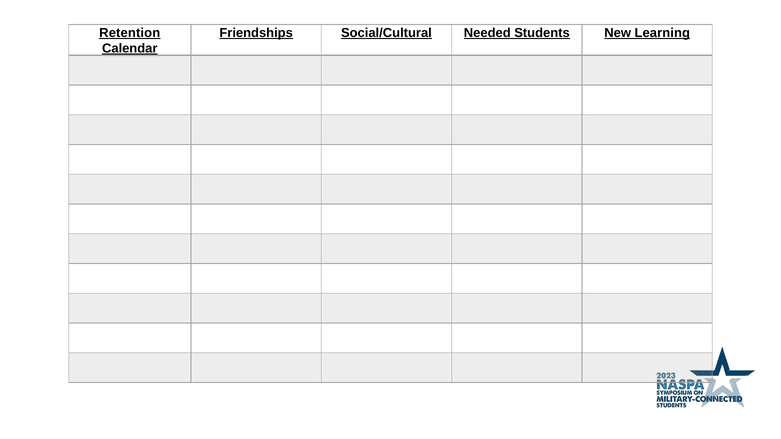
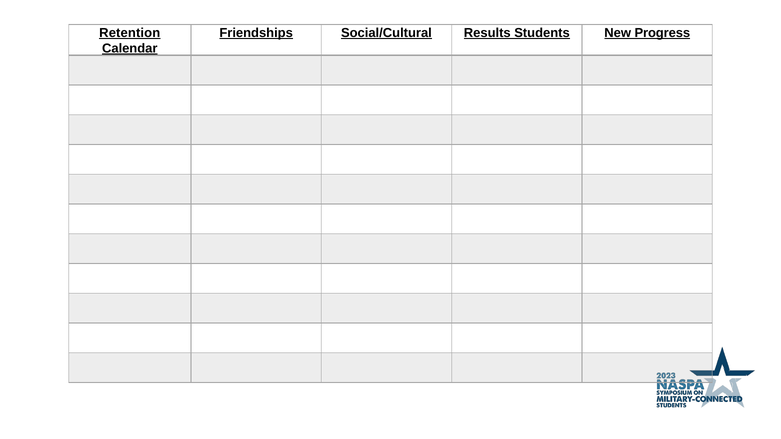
Needed: Needed -> Results
Learning: Learning -> Progress
